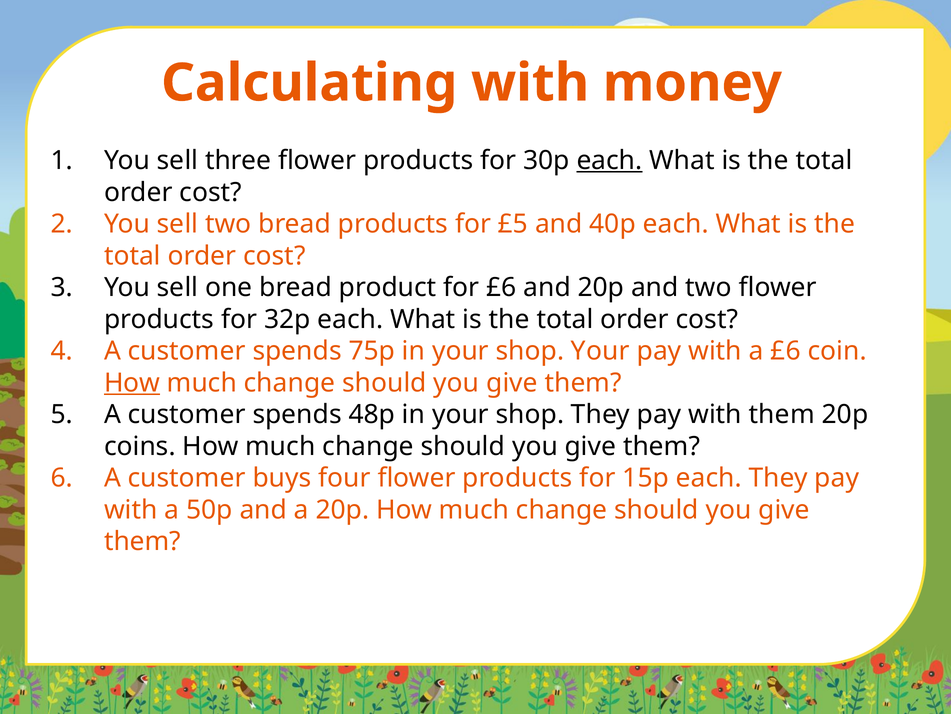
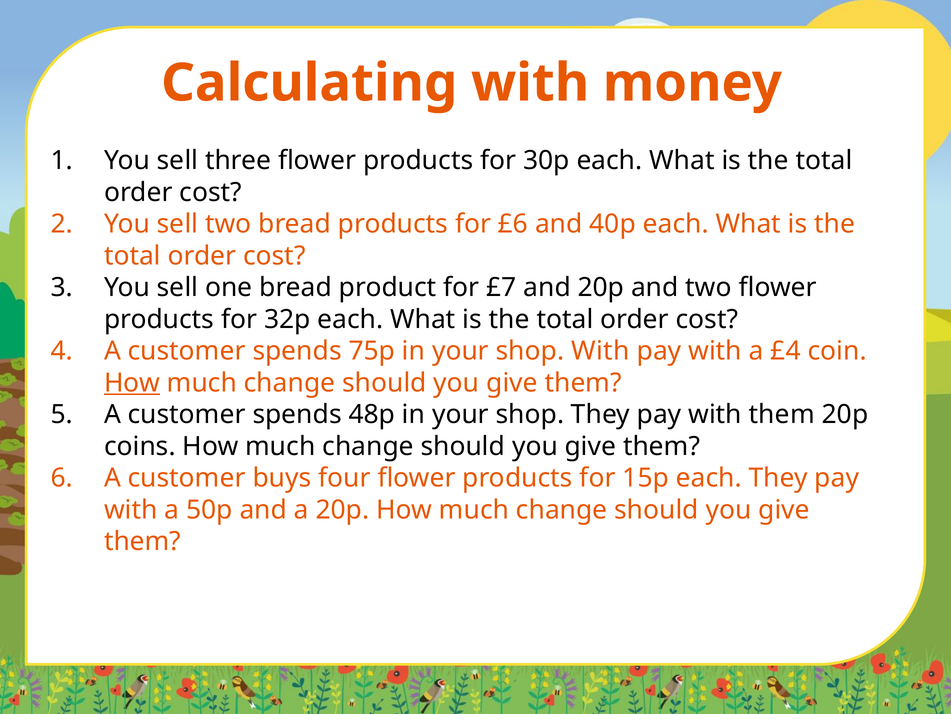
each at (609, 160) underline: present -> none
£5: £5 -> £6
for £6: £6 -> £7
shop Your: Your -> With
a £6: £6 -> £4
